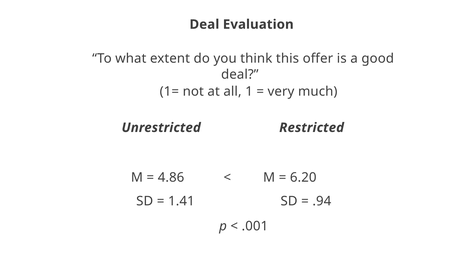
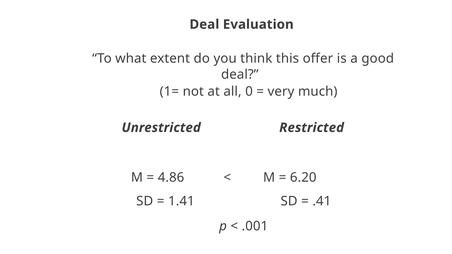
all 1: 1 -> 0
.94: .94 -> .41
